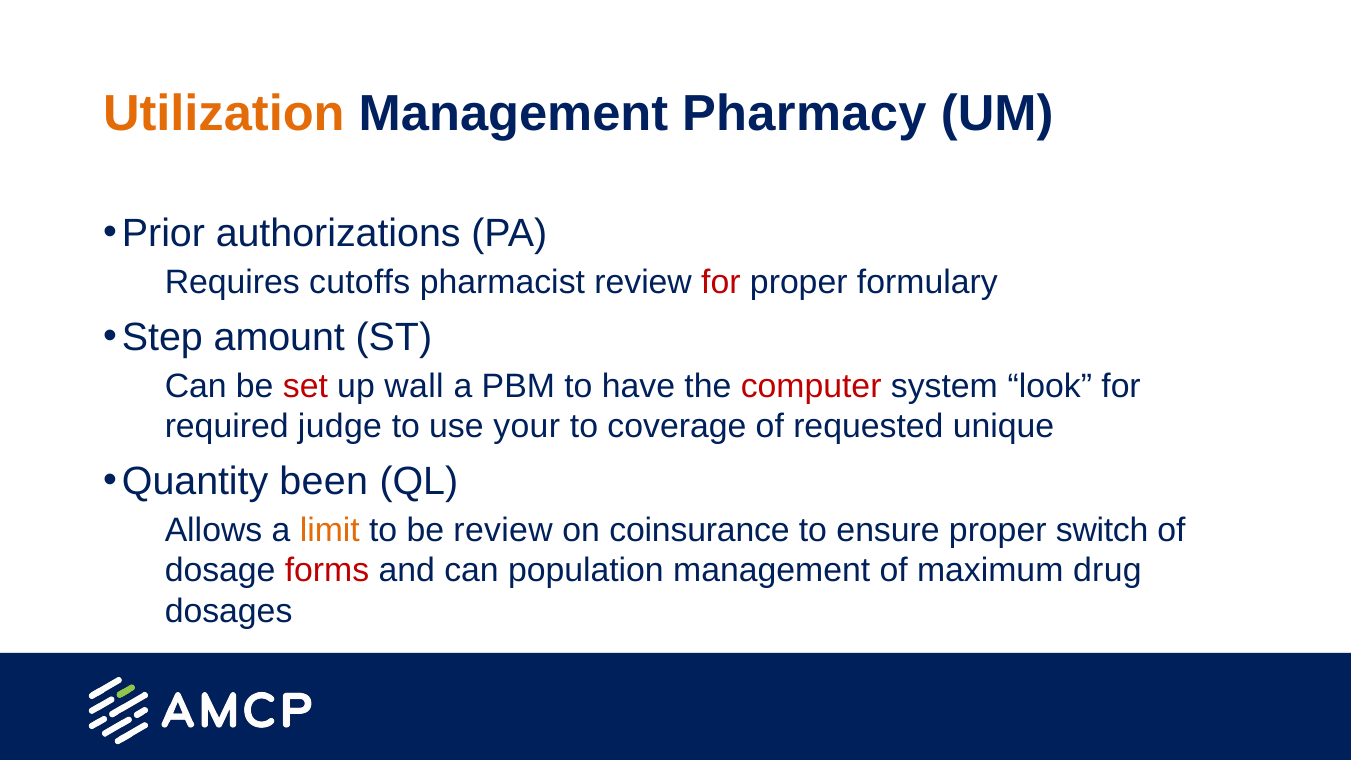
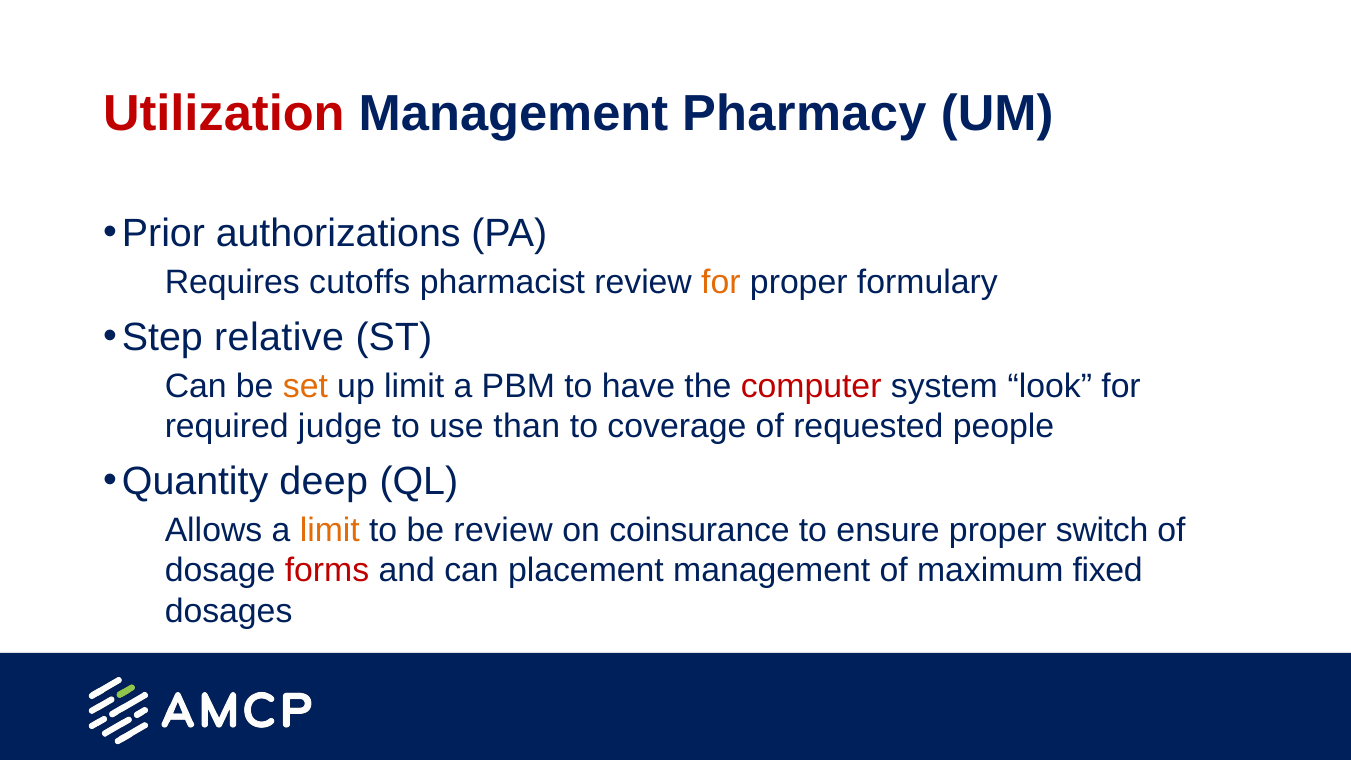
Utilization colour: orange -> red
for at (721, 282) colour: red -> orange
amount: amount -> relative
set colour: red -> orange
up wall: wall -> limit
your: your -> than
unique: unique -> people
been: been -> deep
population: population -> placement
drug: drug -> fixed
